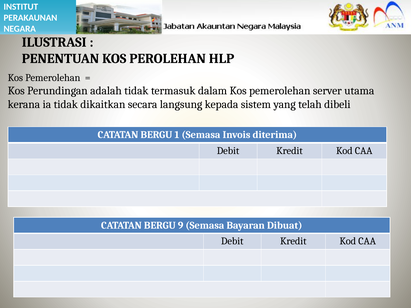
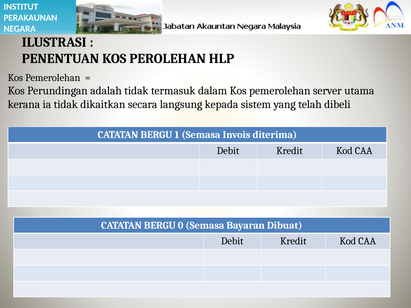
9: 9 -> 0
